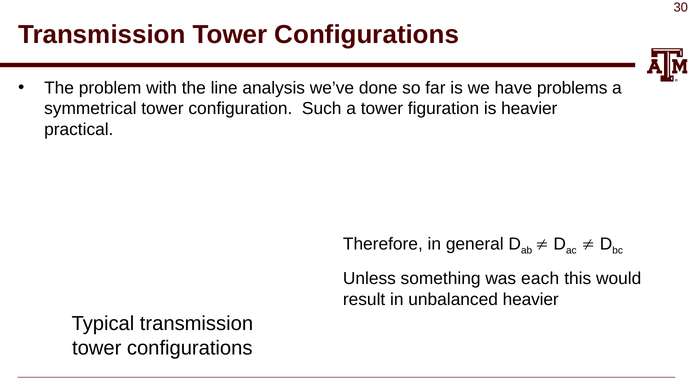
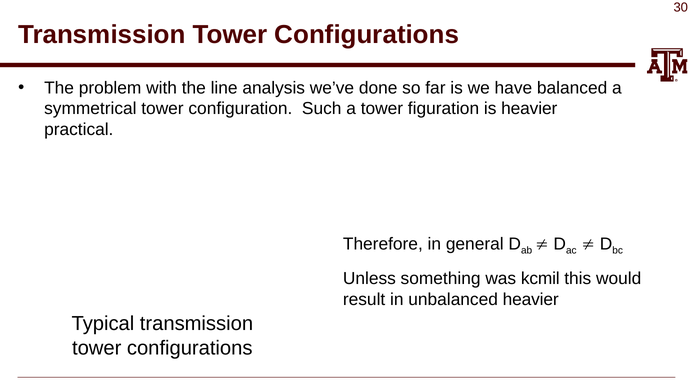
problems: problems -> balanced
each: each -> kcmil
